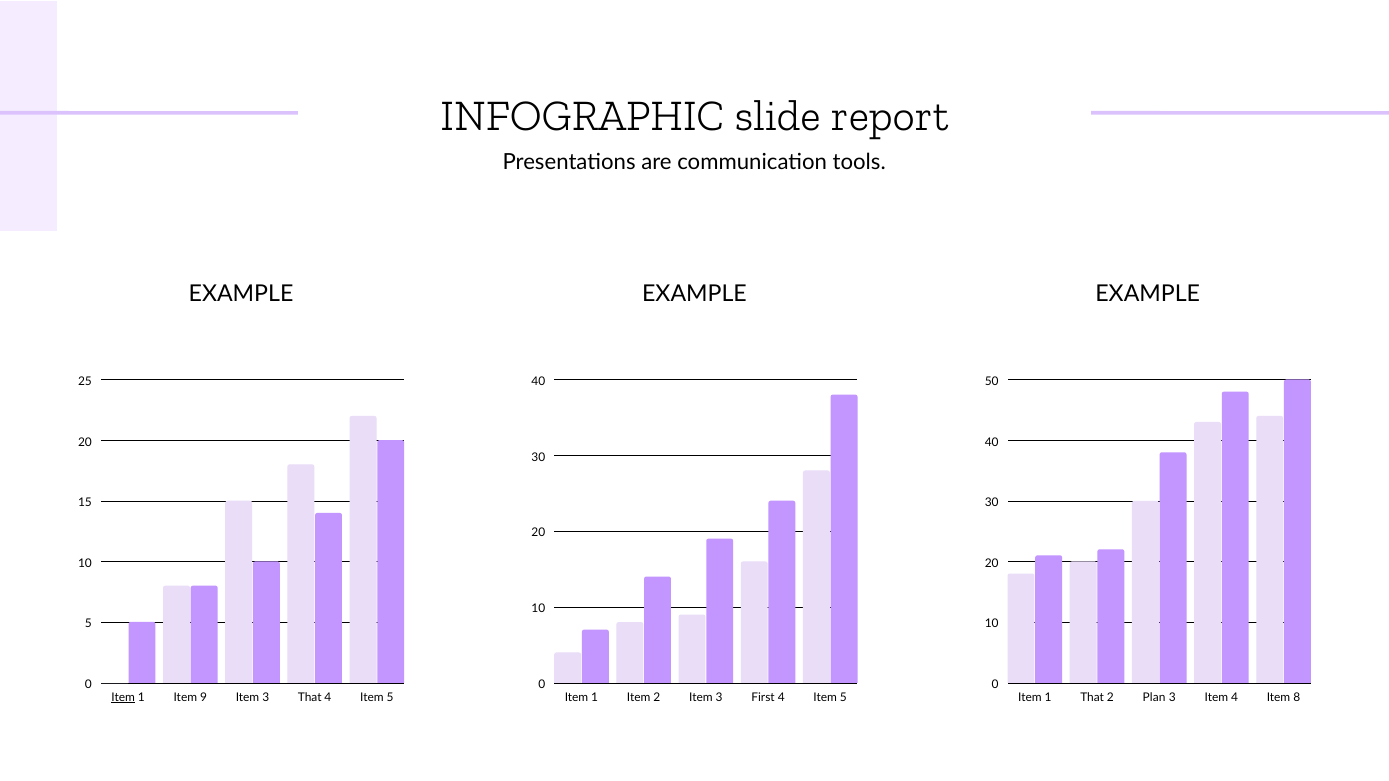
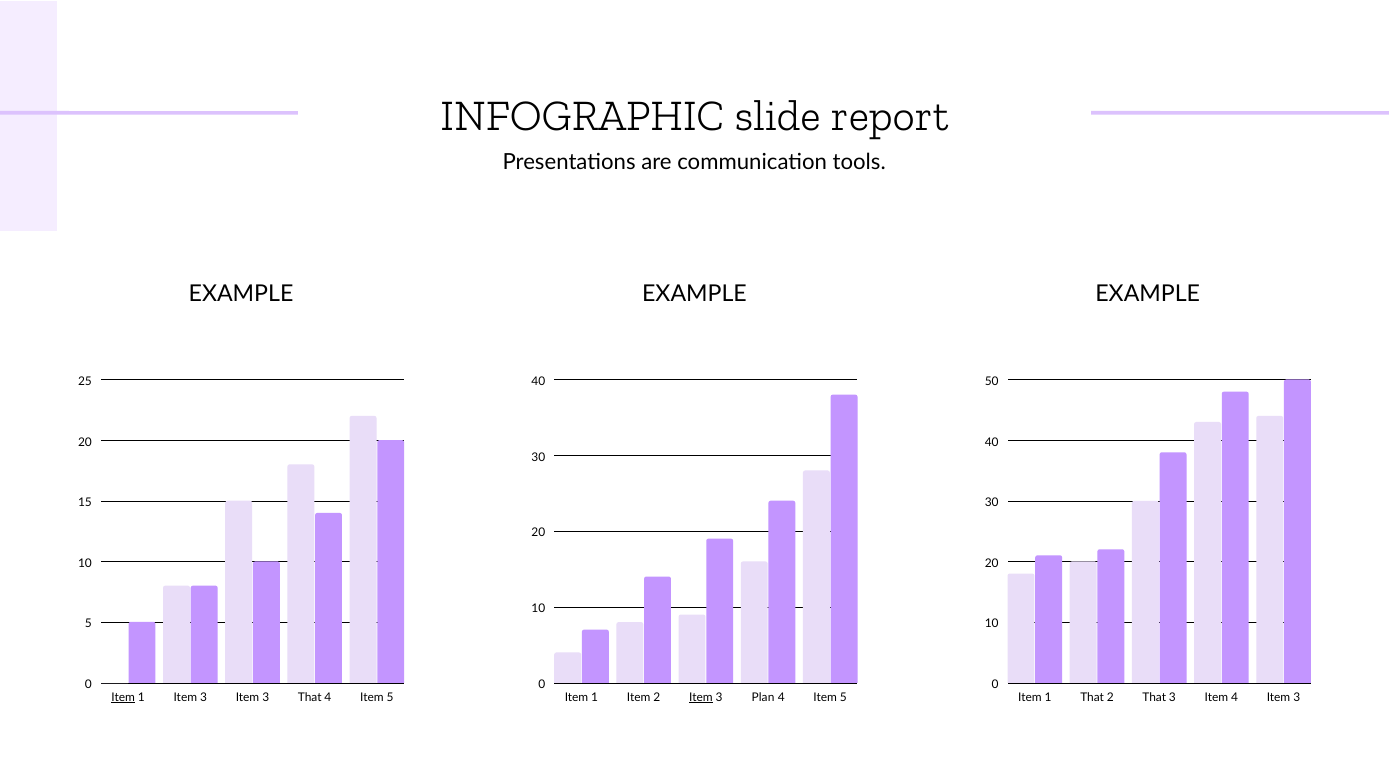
1 Item 9: 9 -> 3
Item at (701, 698) underline: none -> present
First: First -> Plan
2 Plan: Plan -> That
4 Item 8: 8 -> 3
